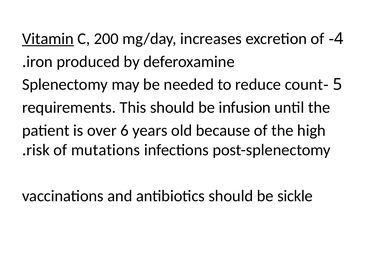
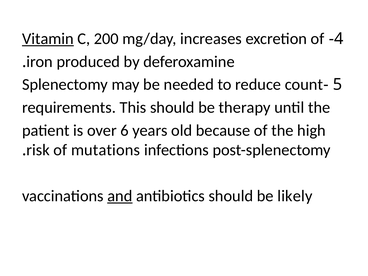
infusion: infusion -> therapy
and underline: none -> present
sickle: sickle -> likely
